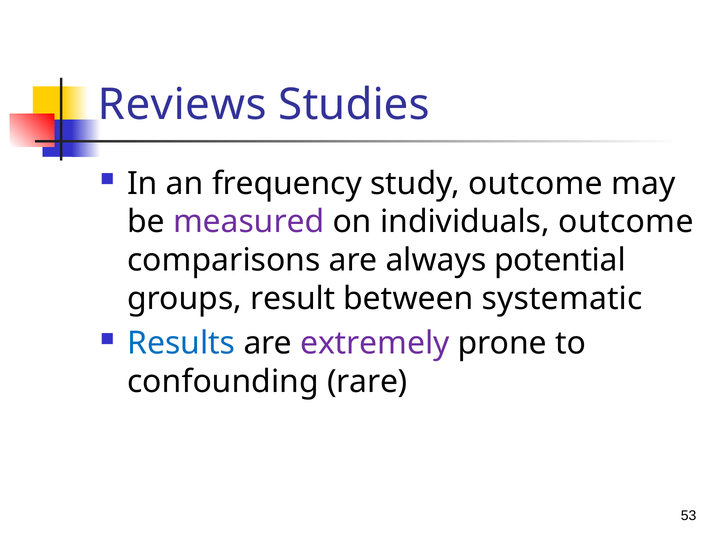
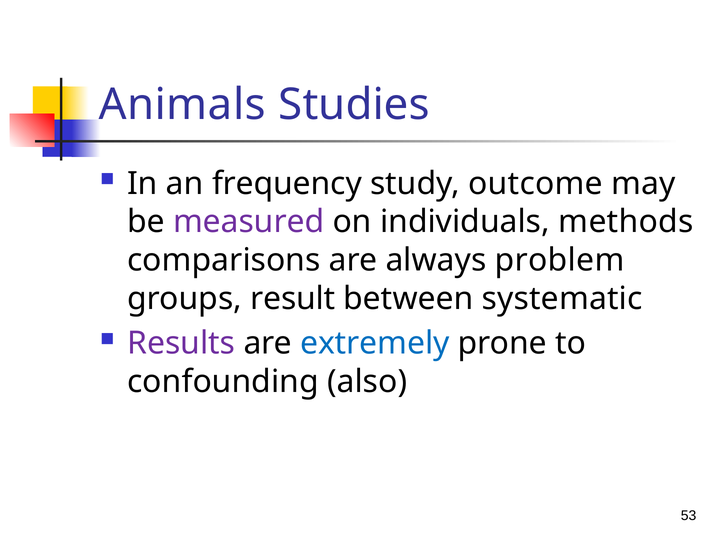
Reviews: Reviews -> Animals
individuals outcome: outcome -> methods
potential: potential -> problem
Results colour: blue -> purple
extremely colour: purple -> blue
rare: rare -> also
